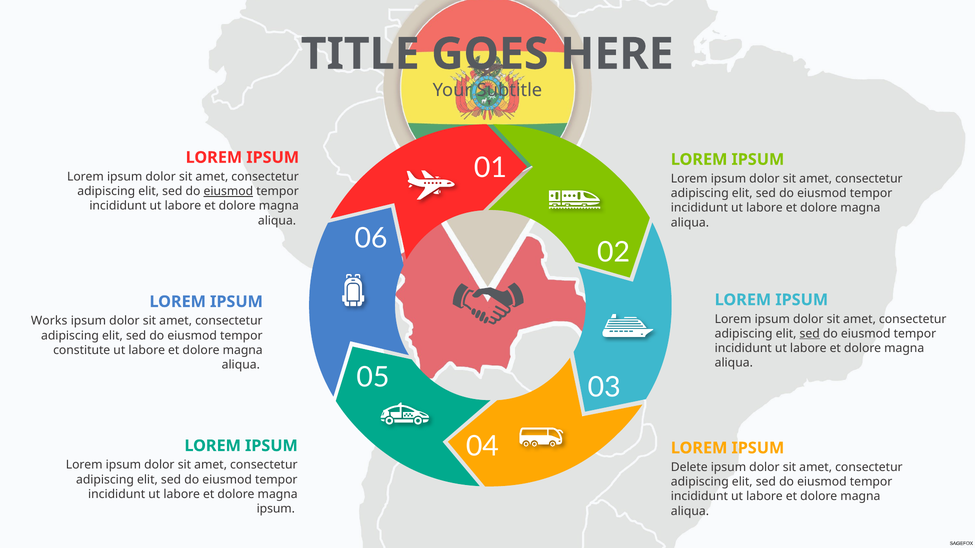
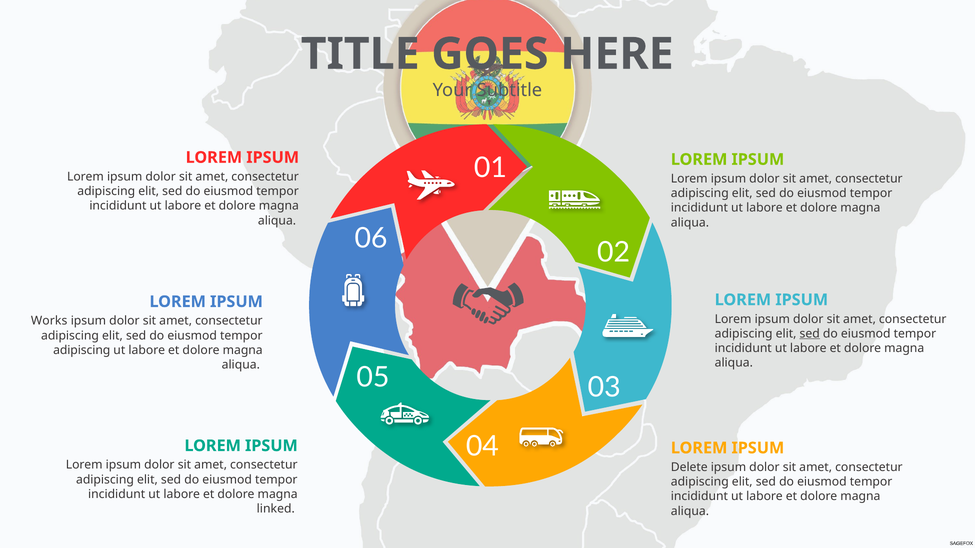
eiusmod at (228, 191) underline: present -> none
constitute at (82, 350): constitute -> adipiscing
ipsum at (276, 509): ipsum -> linked
